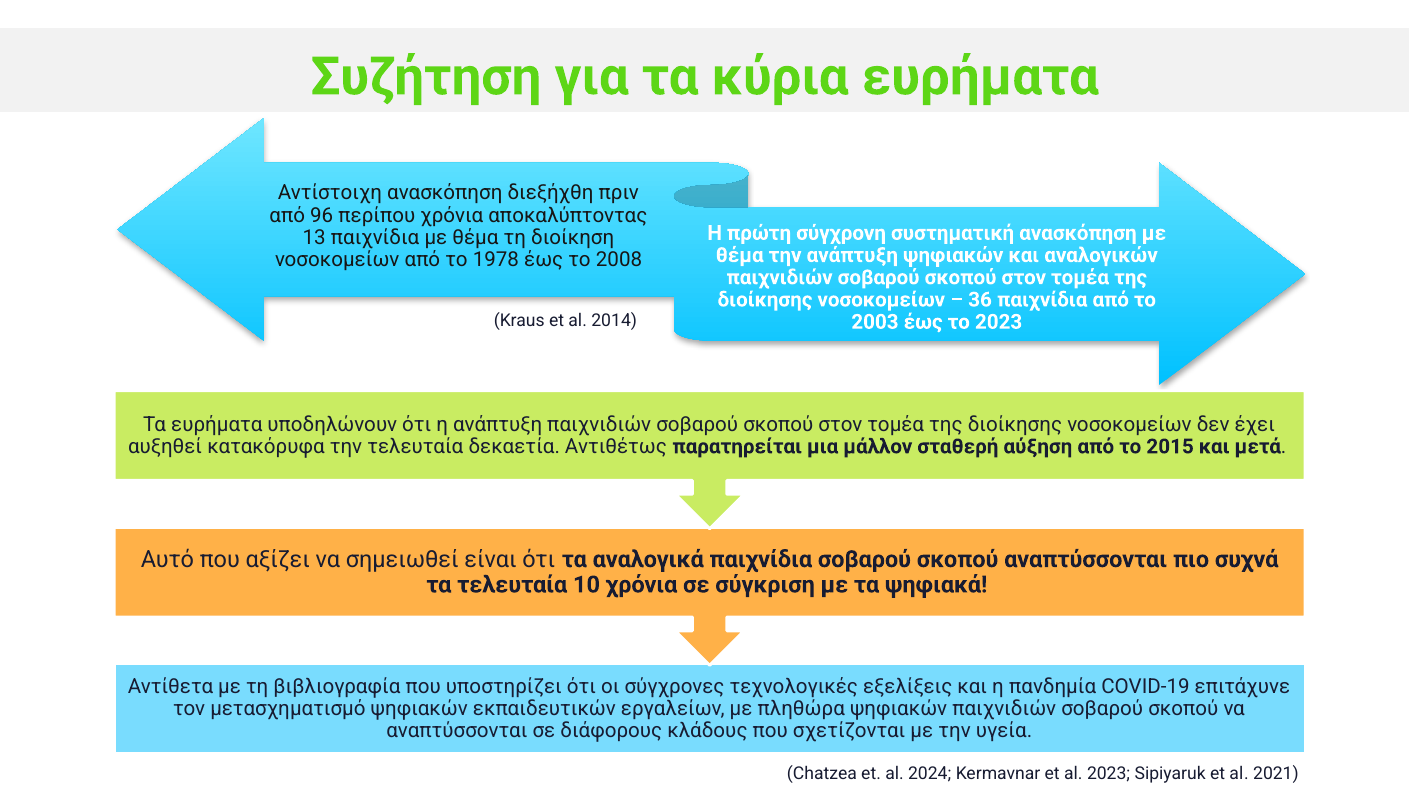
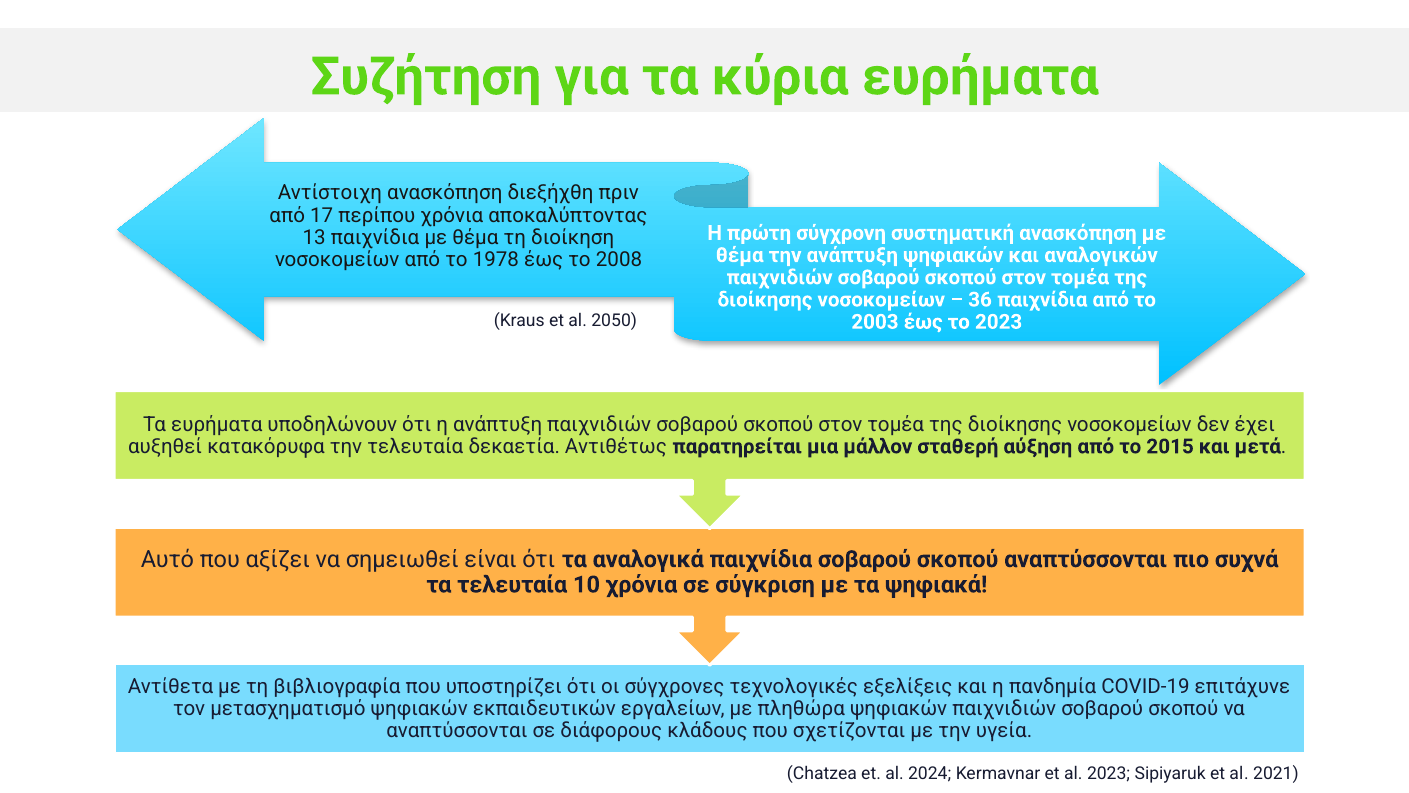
96: 96 -> 17
2014: 2014 -> 2050
